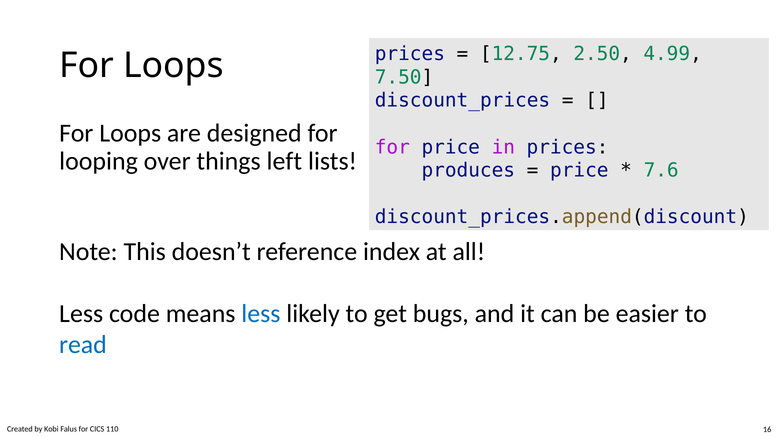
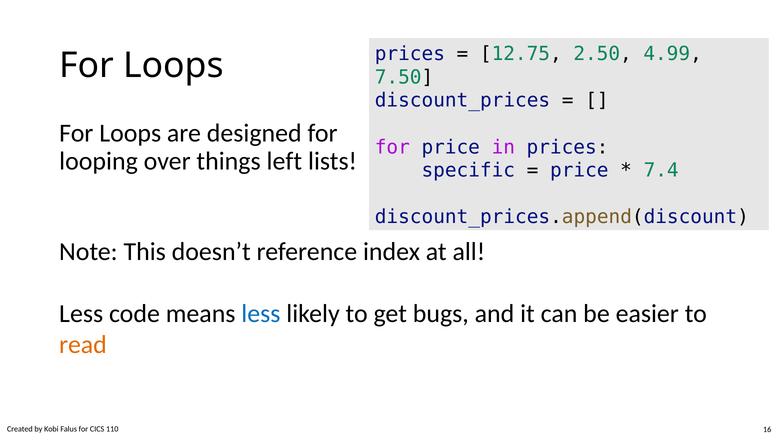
produces: produces -> specific
7.6: 7.6 -> 7.4
read colour: blue -> orange
